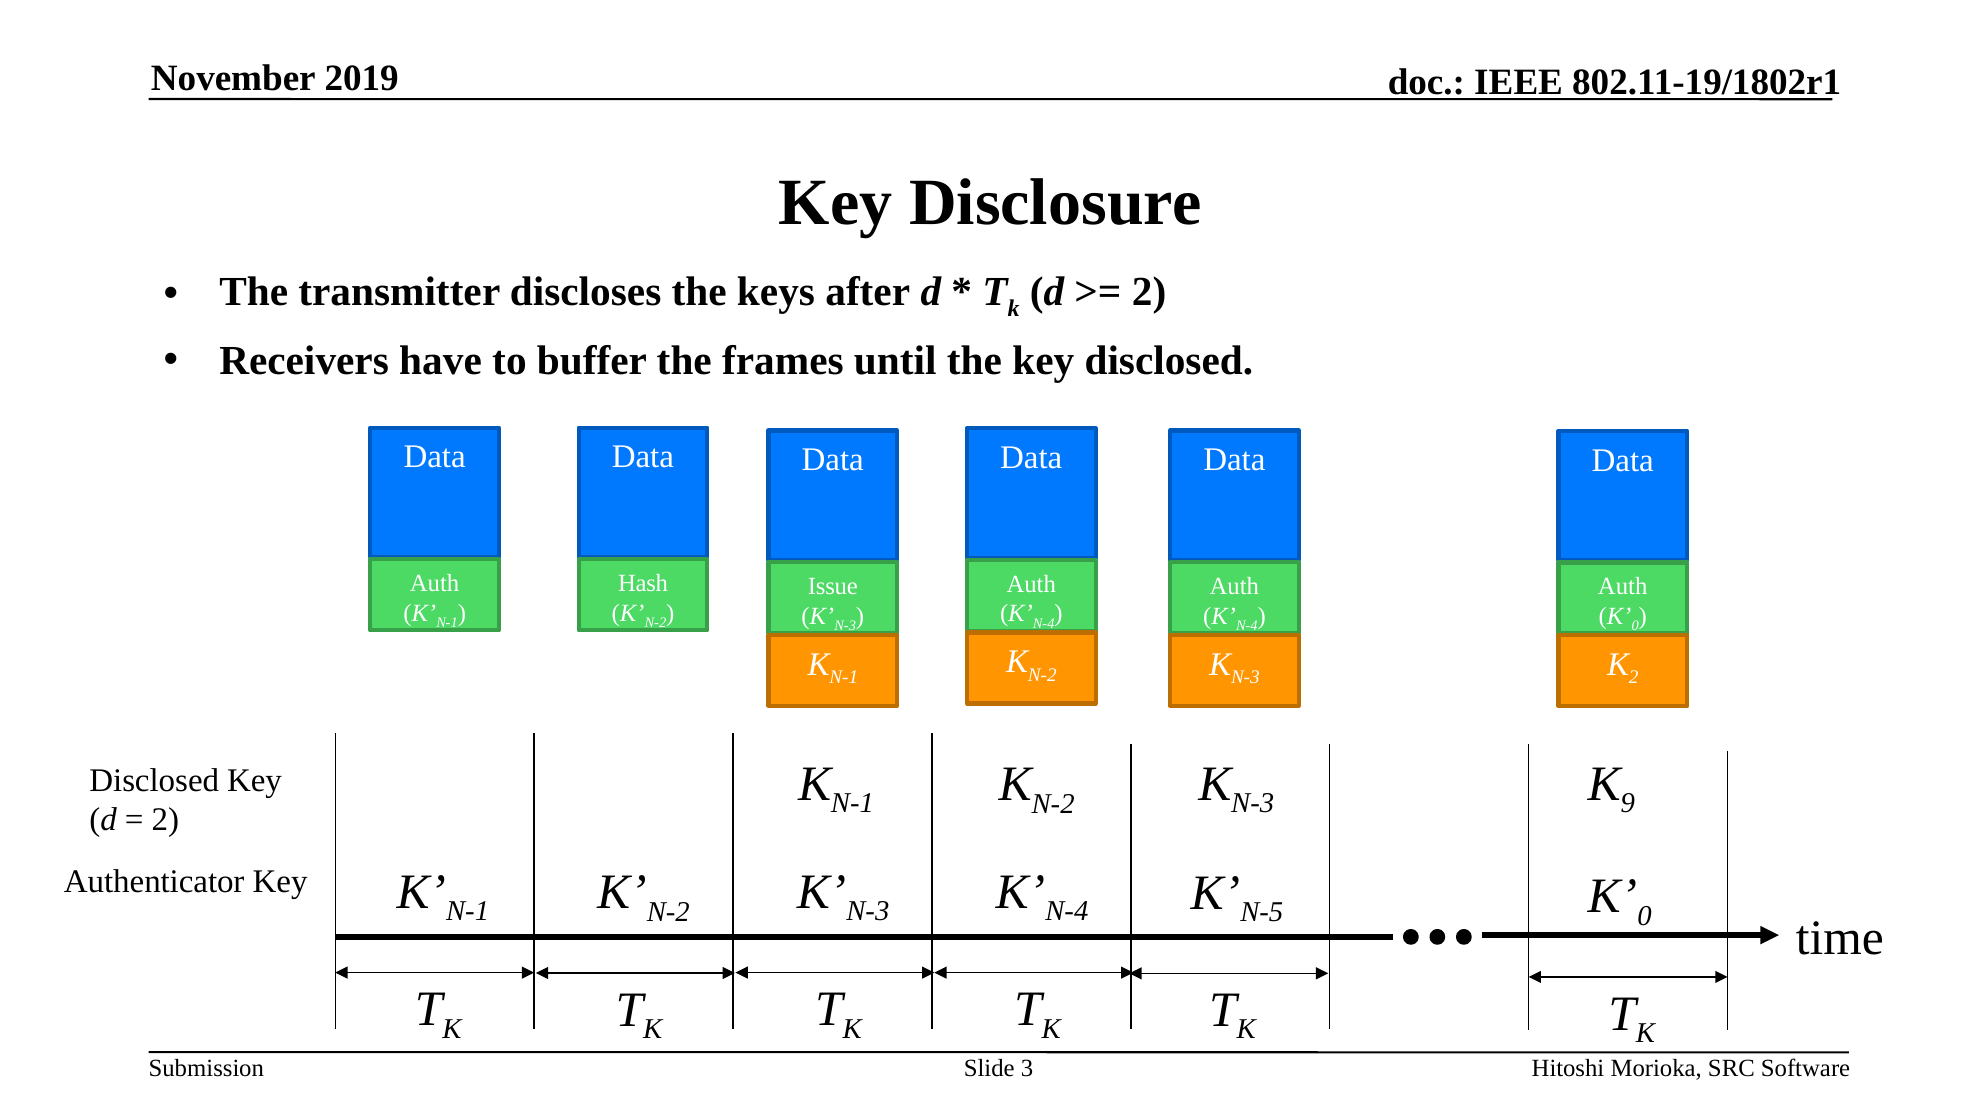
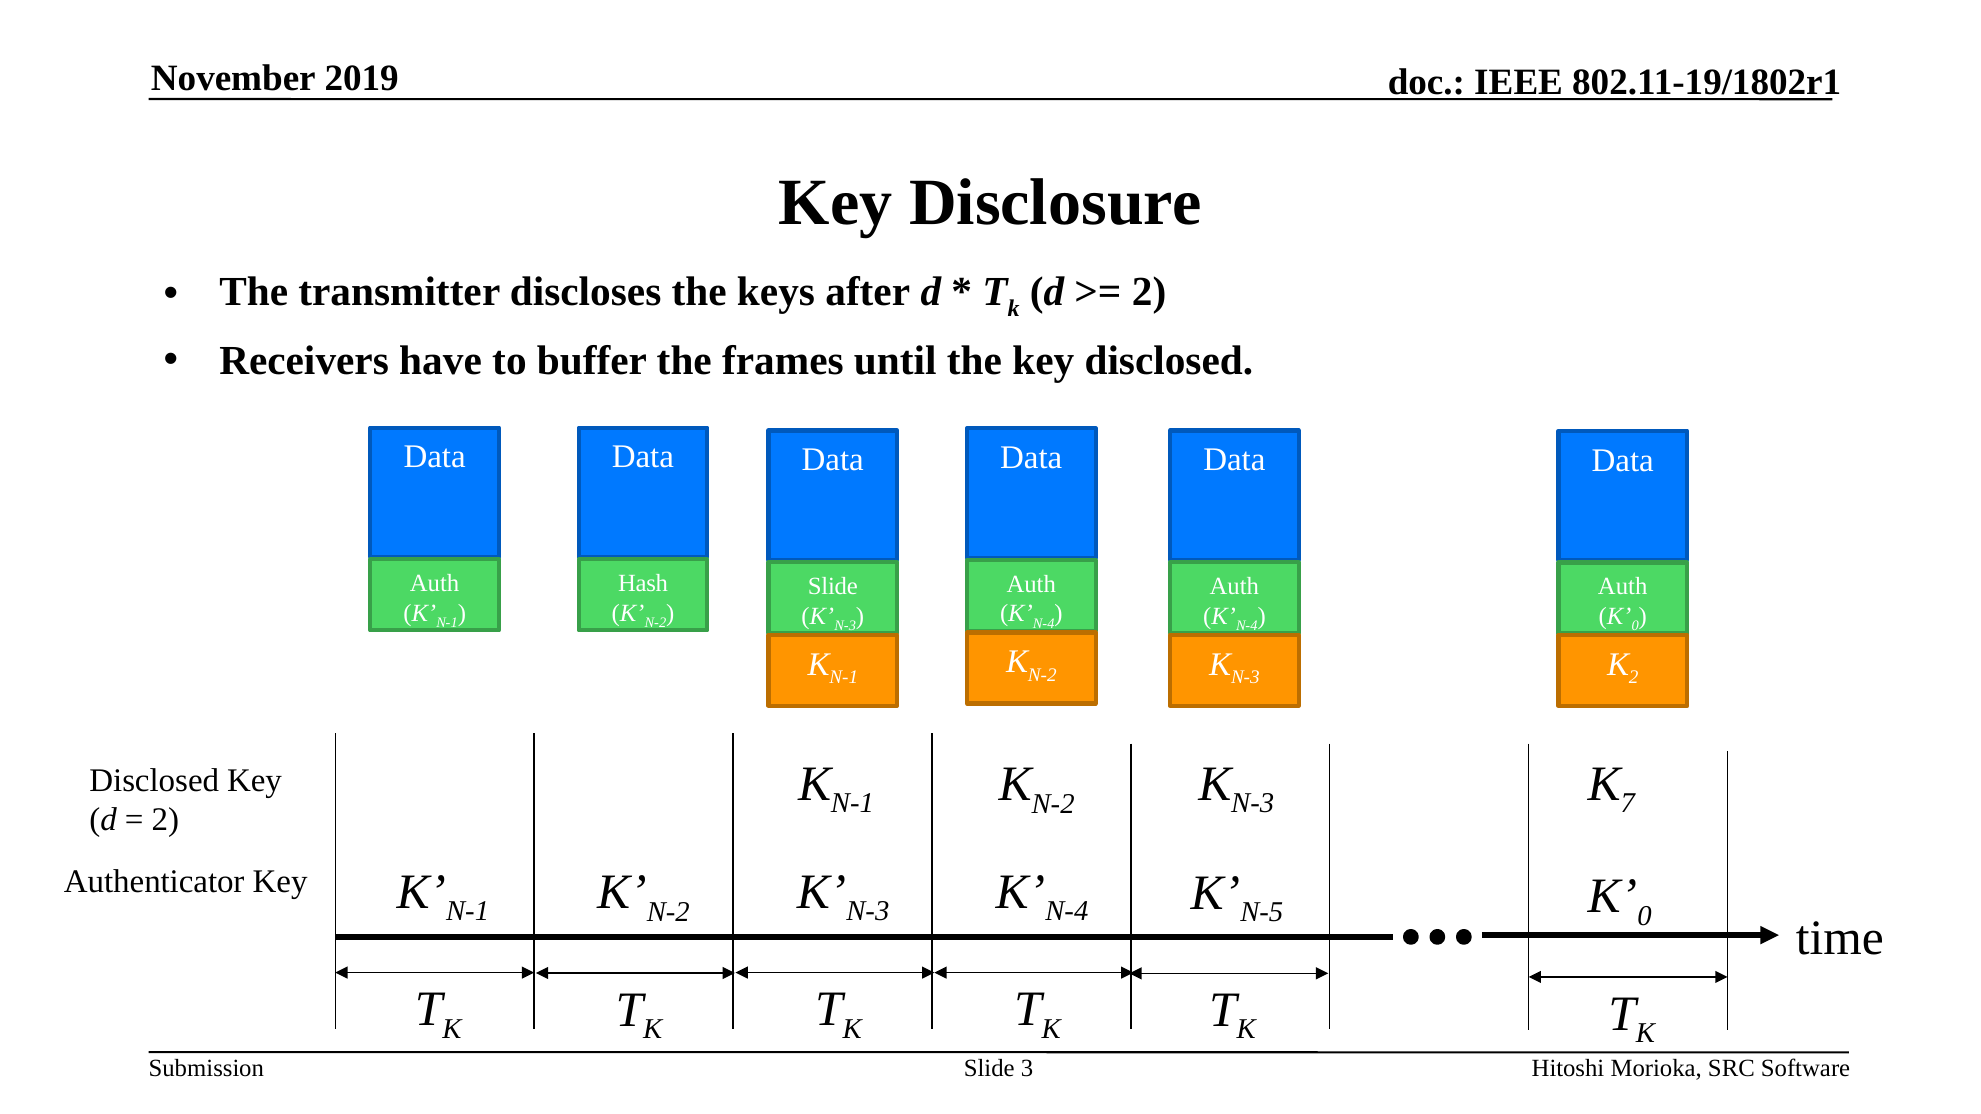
Issue at (833, 586): Issue -> Slide
9: 9 -> 7
